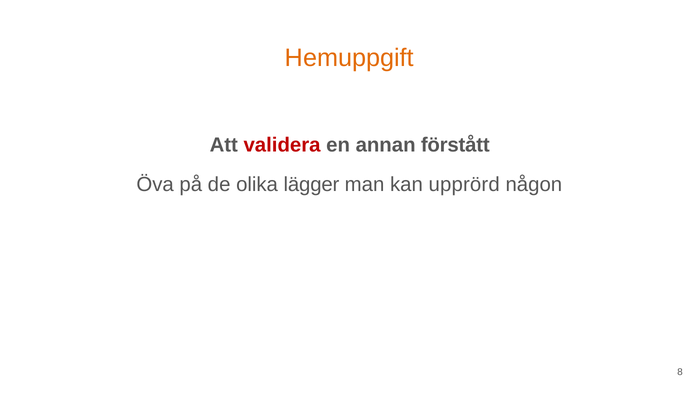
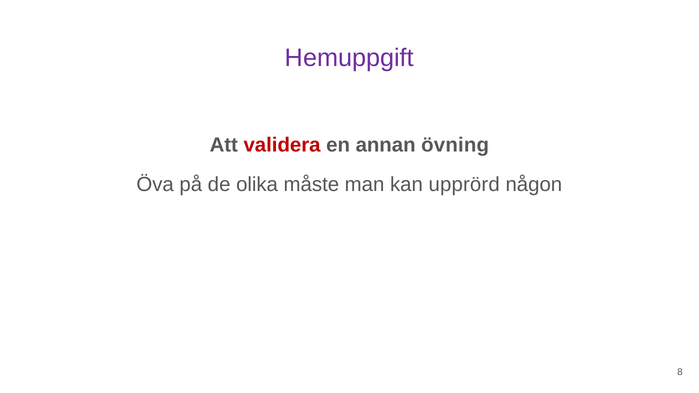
Hemuppgift colour: orange -> purple
förstått: förstått -> övning
lägger: lägger -> måste
